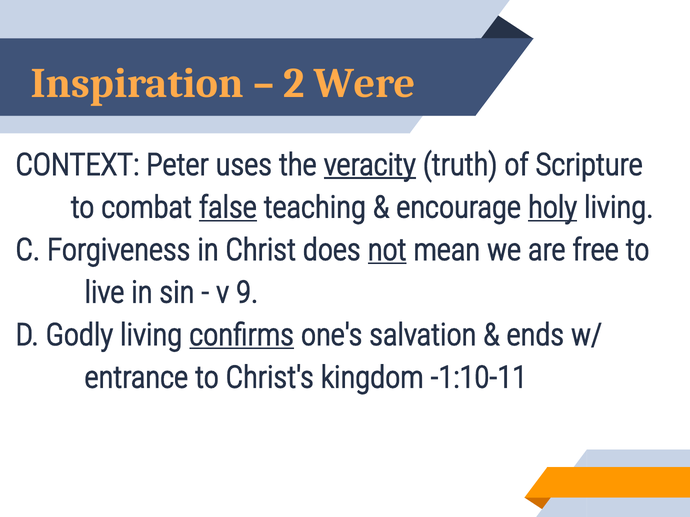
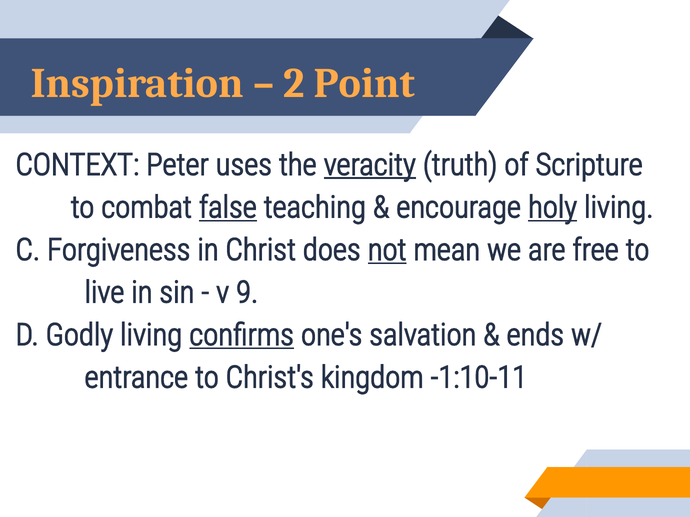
Were: Were -> Point
